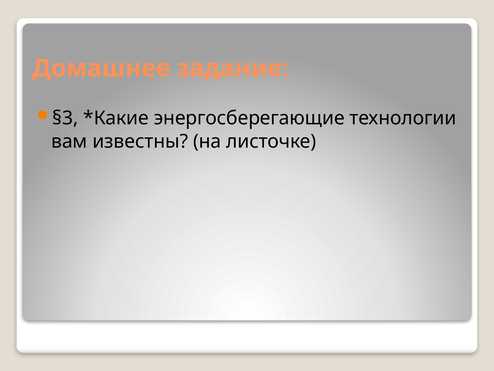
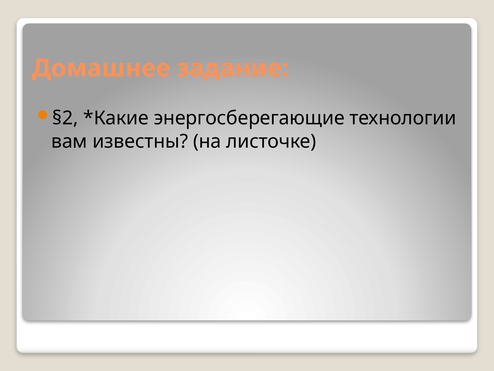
§3: §3 -> §2
